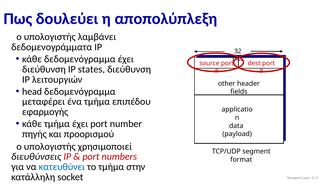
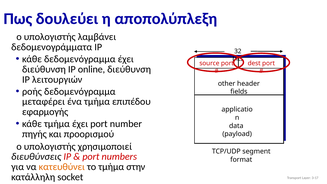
states: states -> online
head: head -> ροής
κατευθύνει colour: blue -> orange
